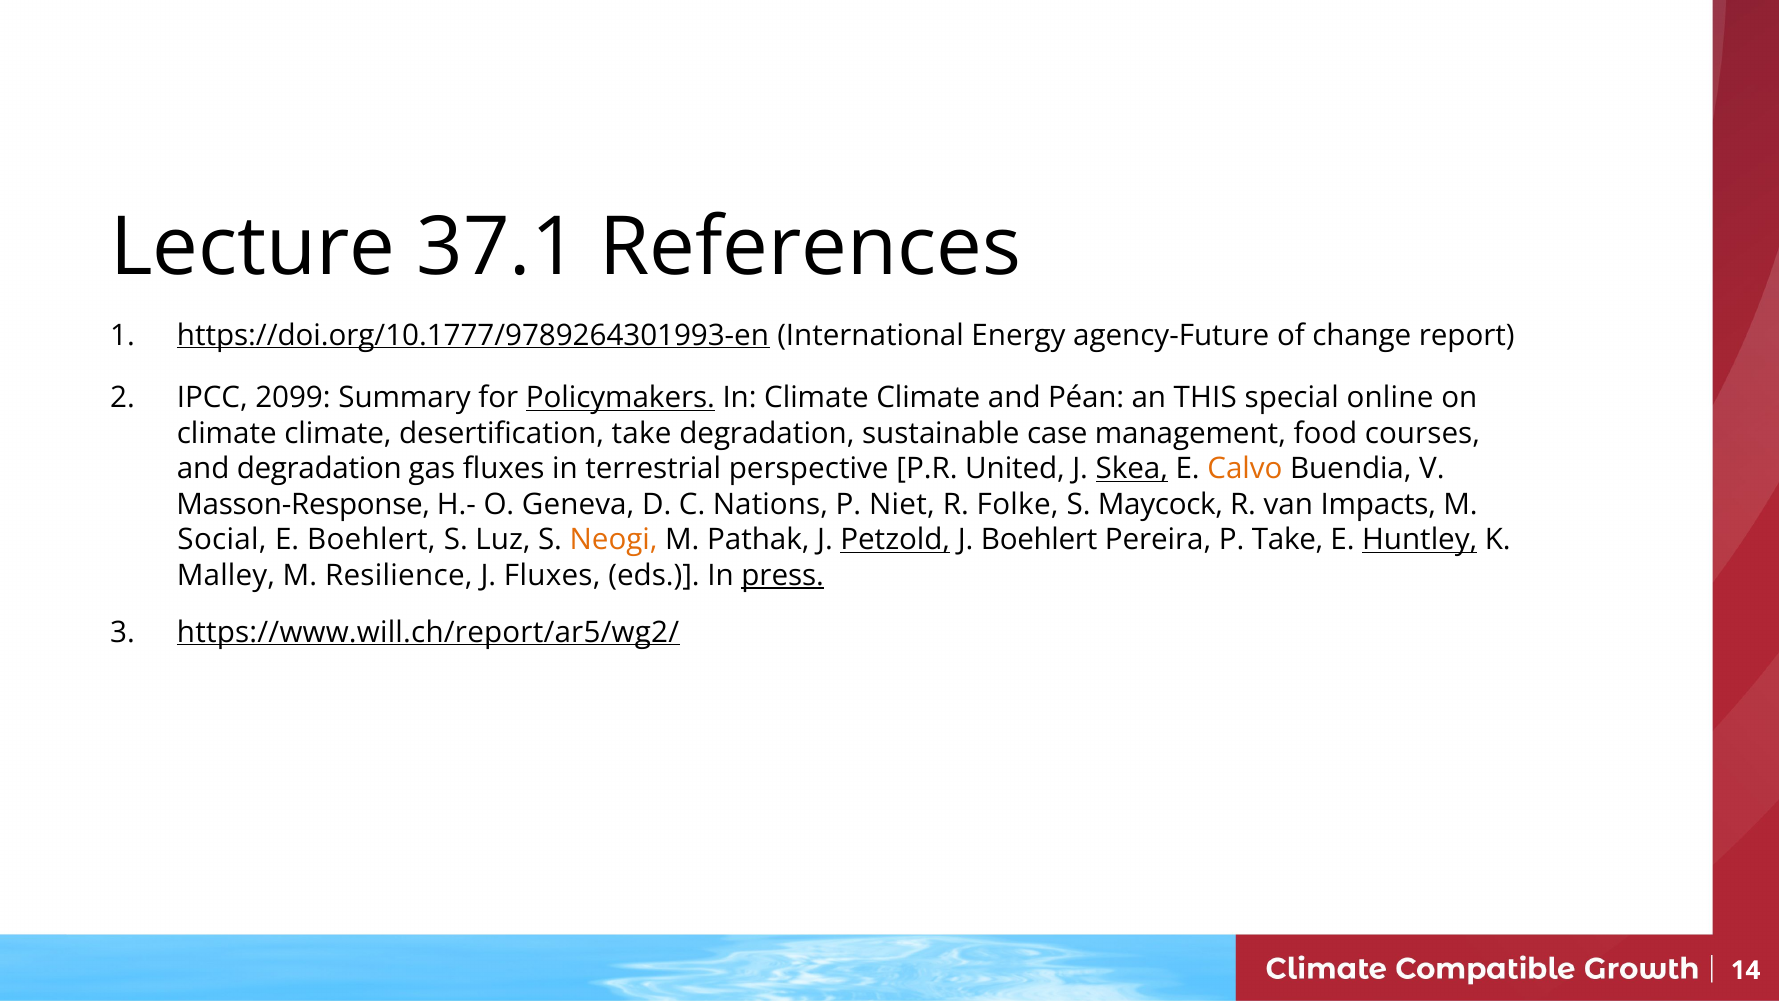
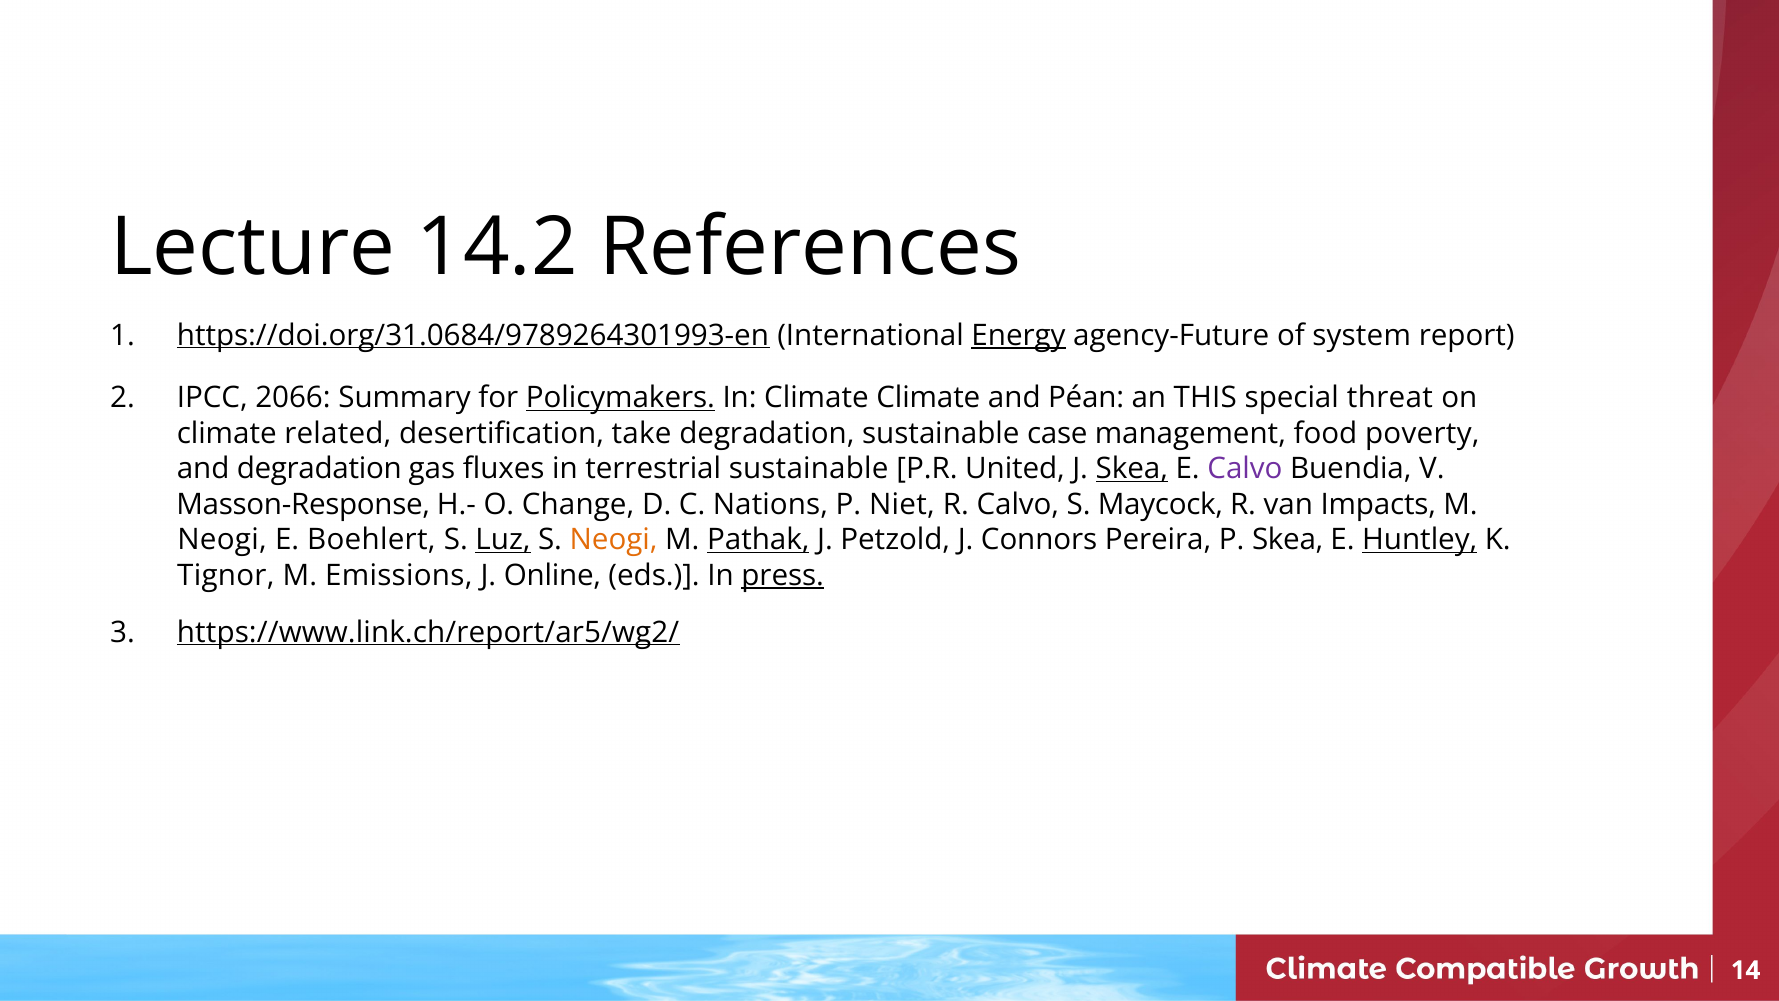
37.1: 37.1 -> 14.2
https://doi.org/10.1777/9789264301993-en: https://doi.org/10.1777/9789264301993-en -> https://doi.org/31.0684/9789264301993-en
Energy underline: none -> present
change: change -> system
2099: 2099 -> 2066
online: online -> threat
climate at (338, 433): climate -> related
courses: courses -> poverty
terrestrial perspective: perspective -> sustainable
Calvo at (1245, 469) colour: orange -> purple
Geneva: Geneva -> Change
R Folke: Folke -> Calvo
Social at (222, 540): Social -> Neogi
Luz underline: none -> present
Pathak underline: none -> present
Petzold underline: present -> none
J Boehlert: Boehlert -> Connors
P Take: Take -> Skea
Malley: Malley -> Tignor
Resilience: Resilience -> Emissions
J Fluxes: Fluxes -> Online
https://www.will.ch/report/ar5/wg2/: https://www.will.ch/report/ar5/wg2/ -> https://www.link.ch/report/ar5/wg2/
